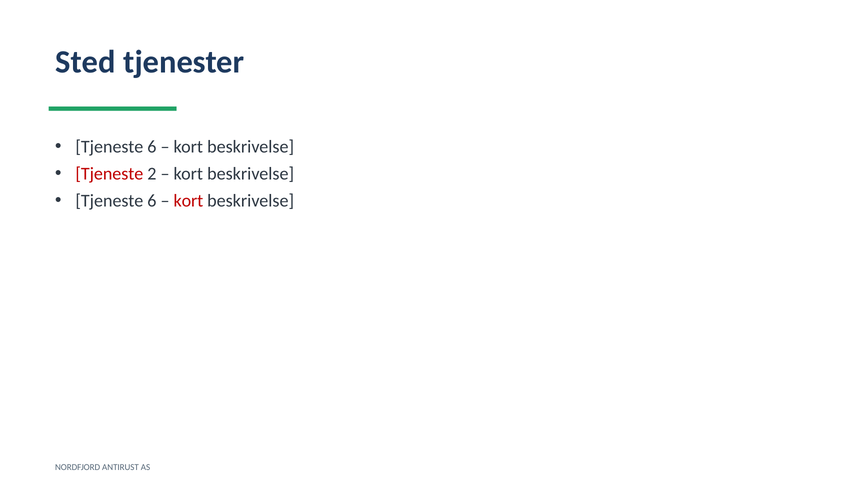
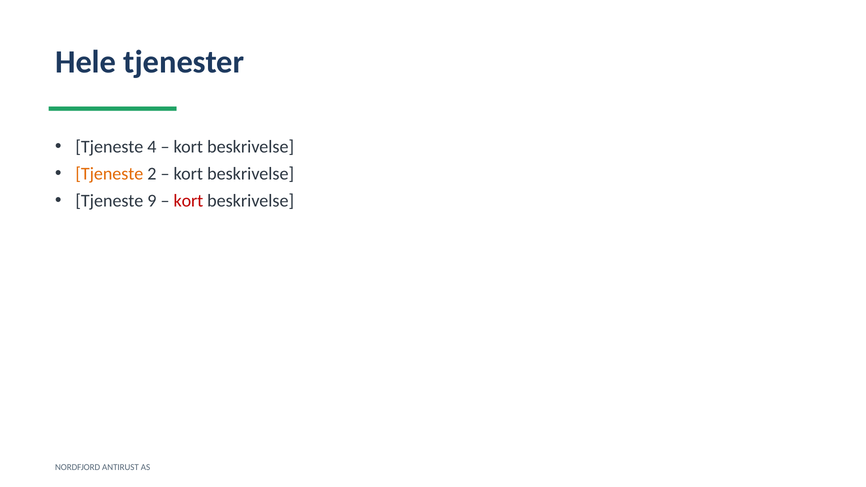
Sted: Sted -> Hele
6 at (152, 147): 6 -> 4
Tjeneste at (109, 174) colour: red -> orange
6 at (152, 201): 6 -> 9
